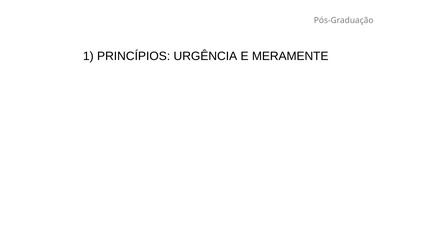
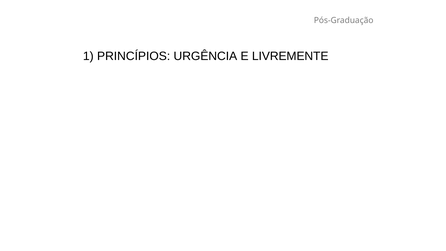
MERAMENTE: MERAMENTE -> LIVREMENTE
